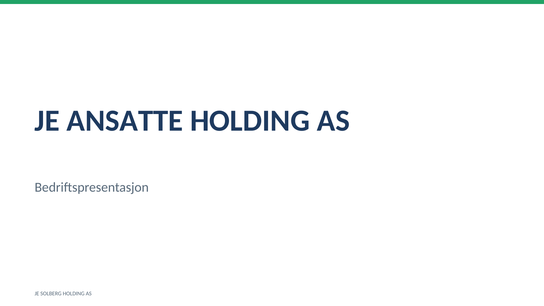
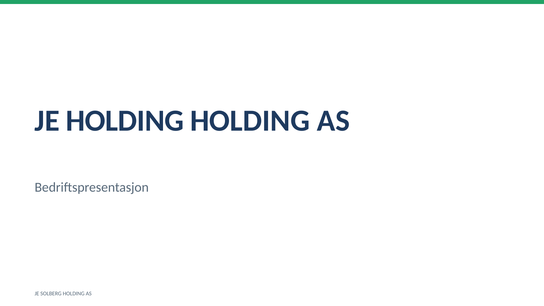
JE ANSATTE: ANSATTE -> HOLDING
